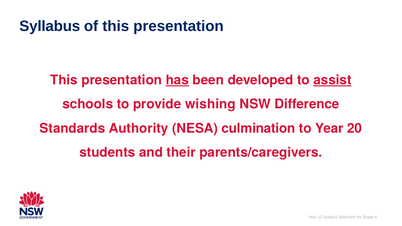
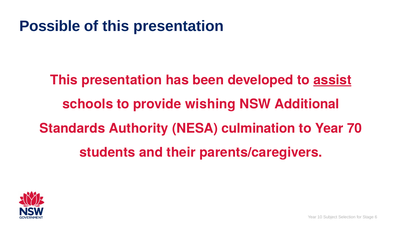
Syllabus: Syllabus -> Possible
has underline: present -> none
Difference: Difference -> Additional
20: 20 -> 70
